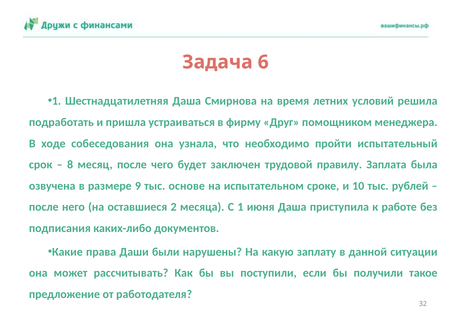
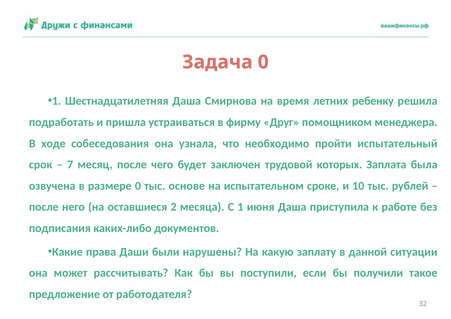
Задача 6: 6 -> 0
условий: условий -> ребенку
8: 8 -> 7
правилу: правилу -> которых
размере 9: 9 -> 0
